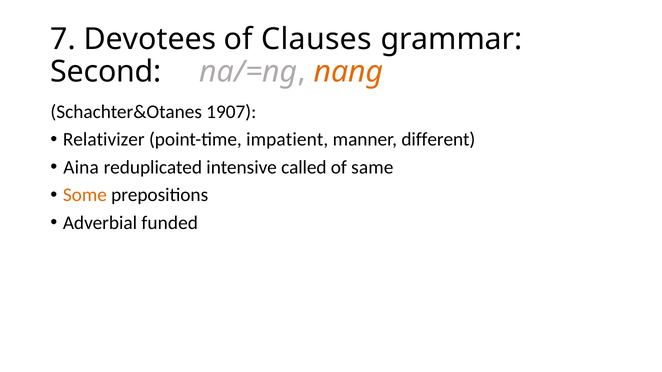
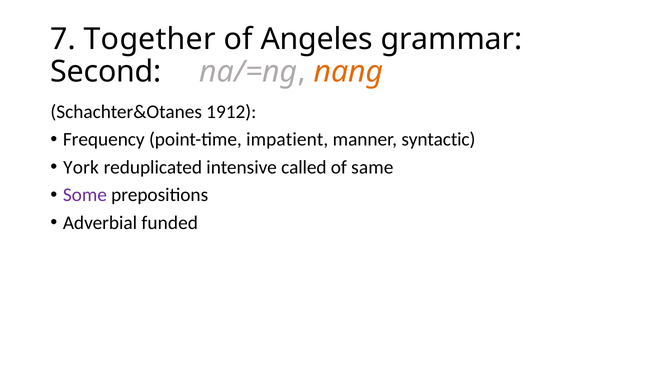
Devotees: Devotees -> Together
Clauses: Clauses -> Angeles
1907: 1907 -> 1912
Relativizer: Relativizer -> Frequency
different: different -> syntactic
Aina: Aina -> York
Some colour: orange -> purple
